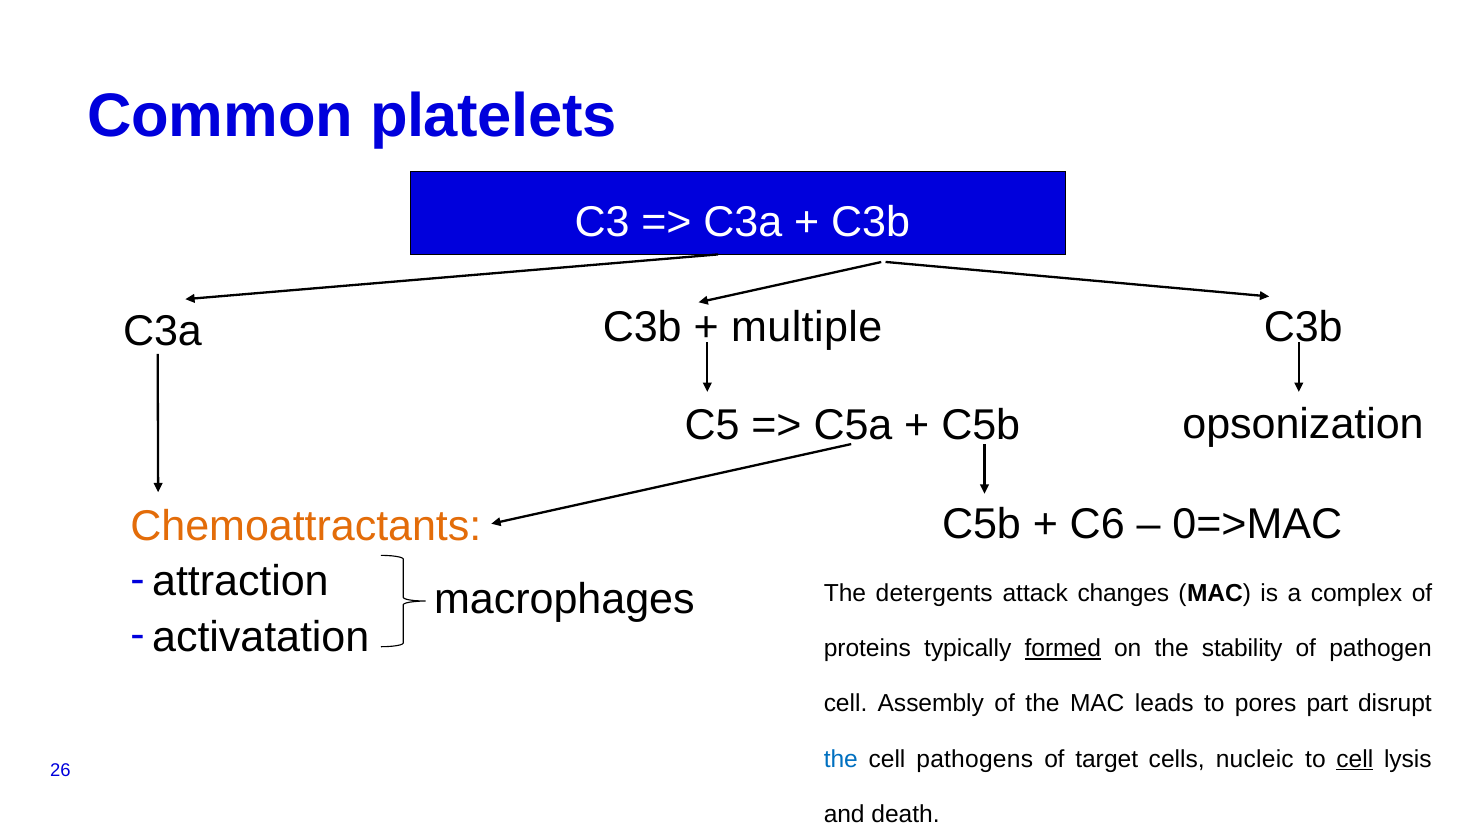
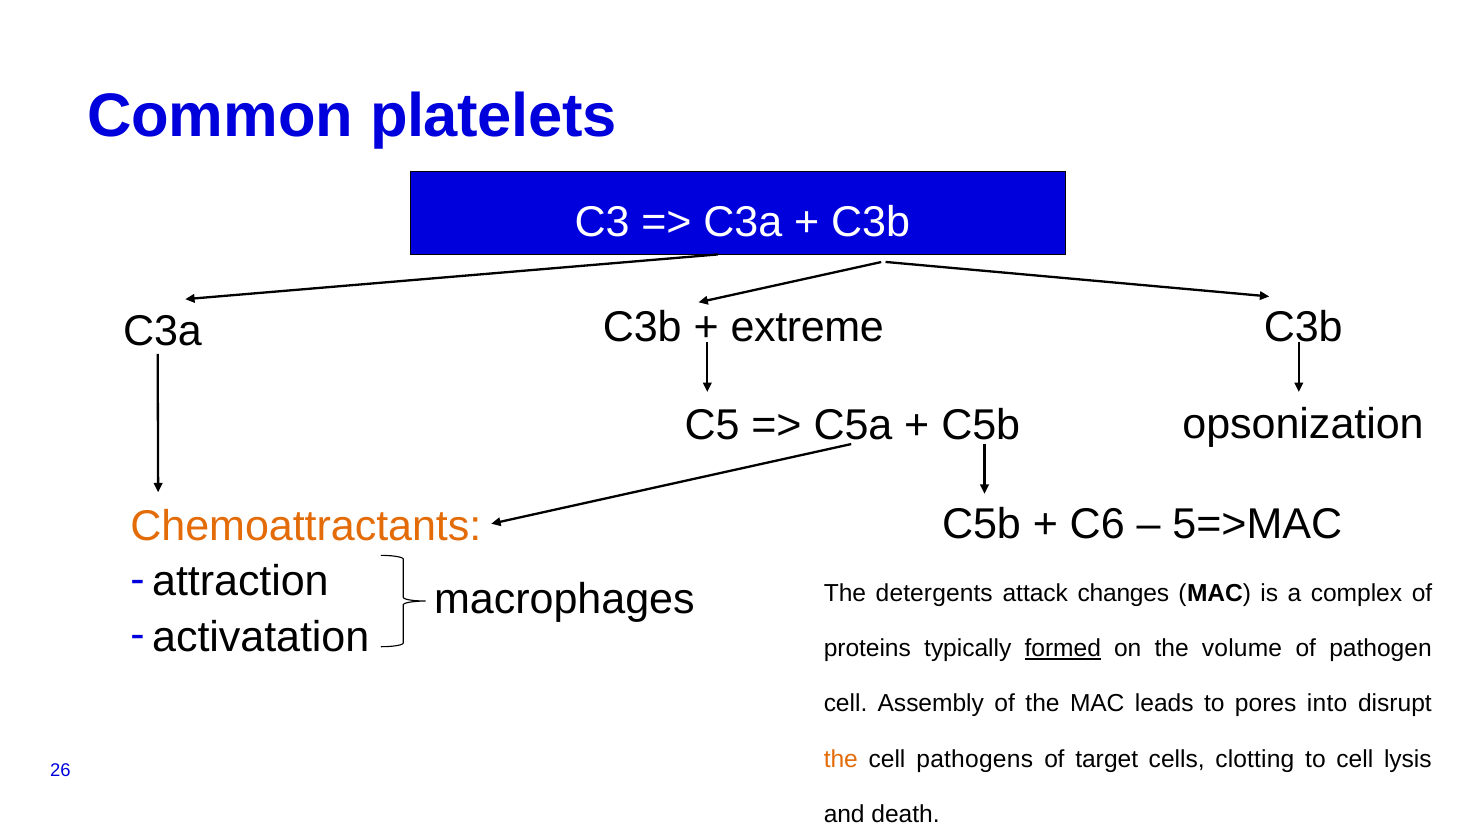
multiple: multiple -> extreme
0=>MAC: 0=>MAC -> 5=>MAC
stability: stability -> volume
part: part -> into
the at (841, 759) colour: blue -> orange
nucleic: nucleic -> clotting
cell at (1355, 759) underline: present -> none
